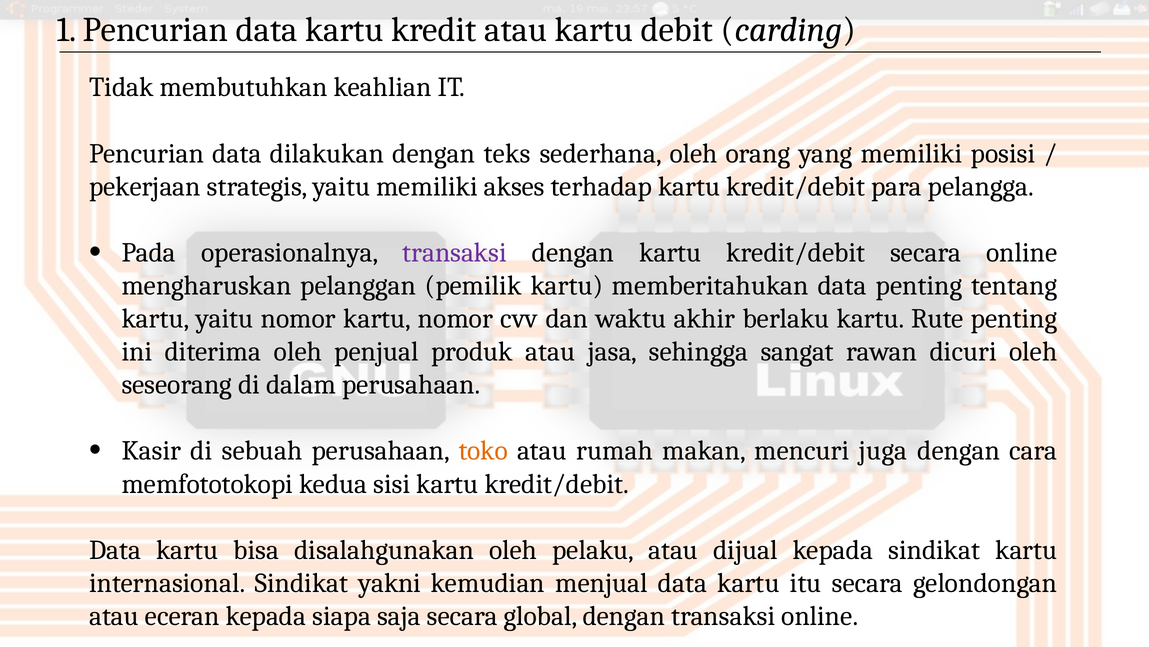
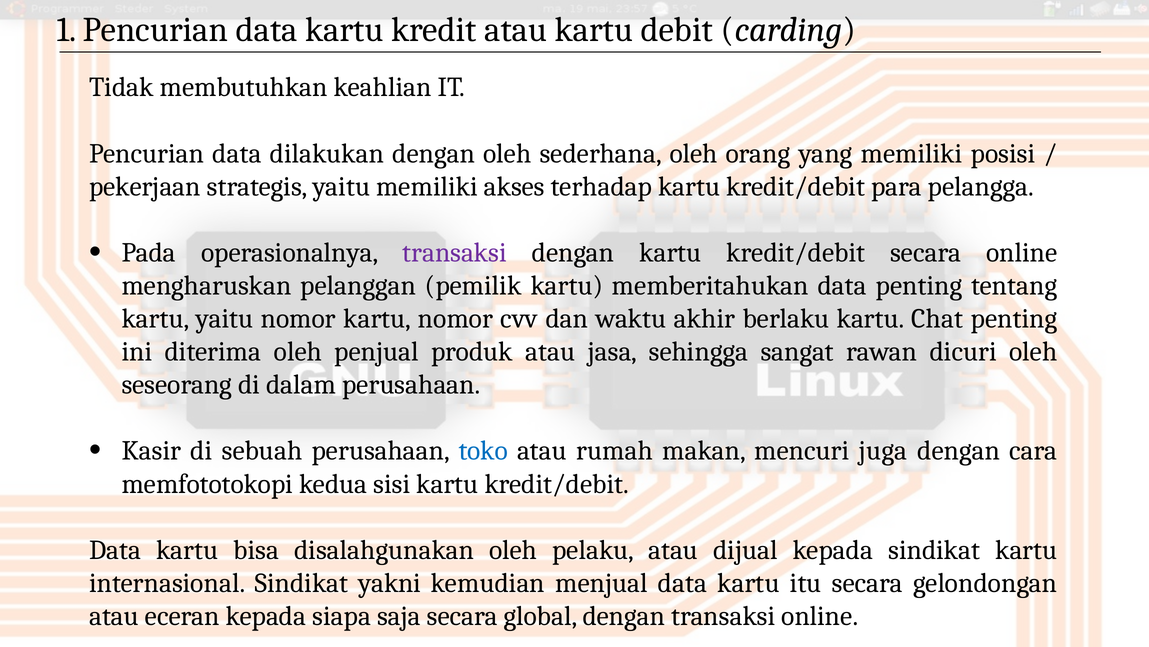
dengan teks: teks -> oleh
Rute: Rute -> Chat
toko colour: orange -> blue
